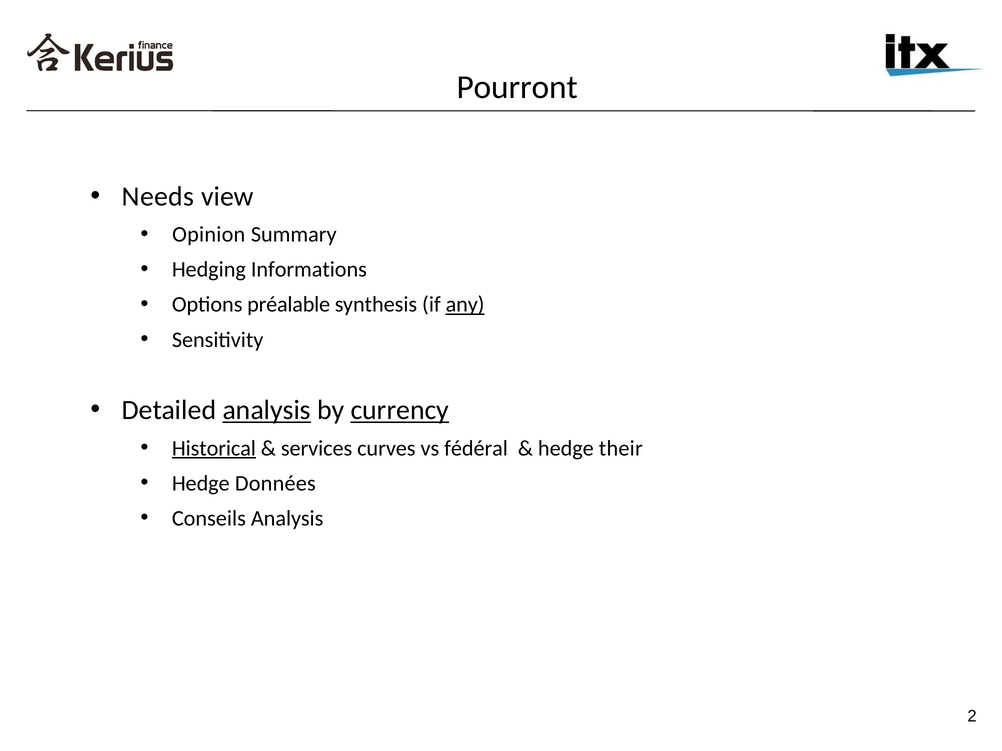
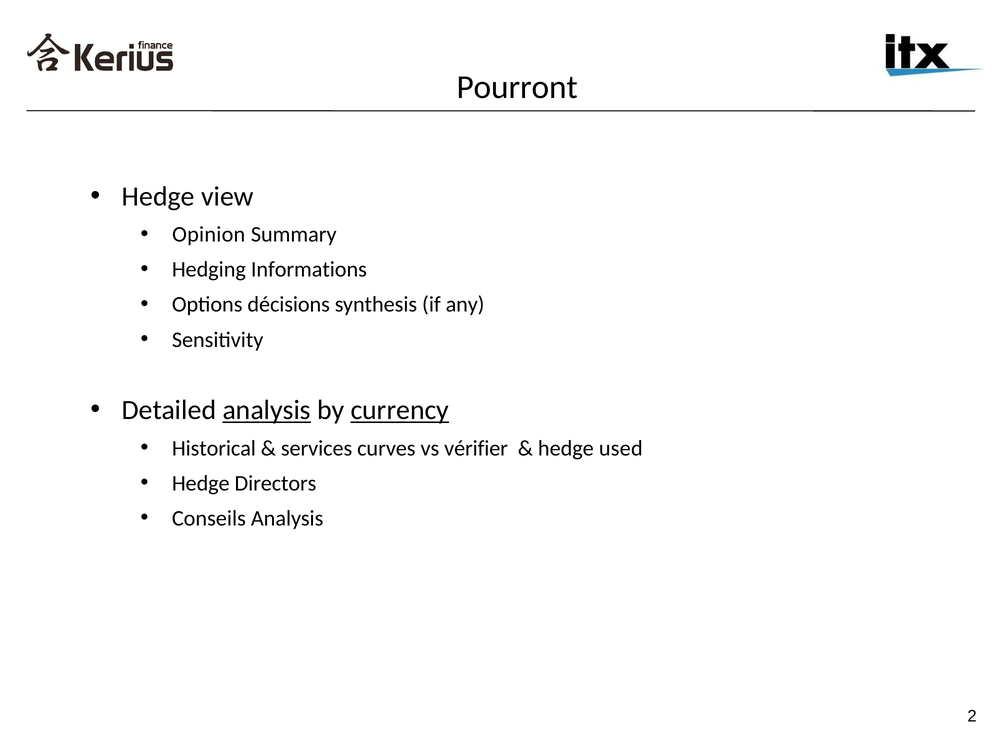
Needs at (158, 197): Needs -> Hedge
préalable: préalable -> décisions
any underline: present -> none
Historical underline: present -> none
fédéral: fédéral -> vérifier
their: their -> used
Données: Données -> Directors
